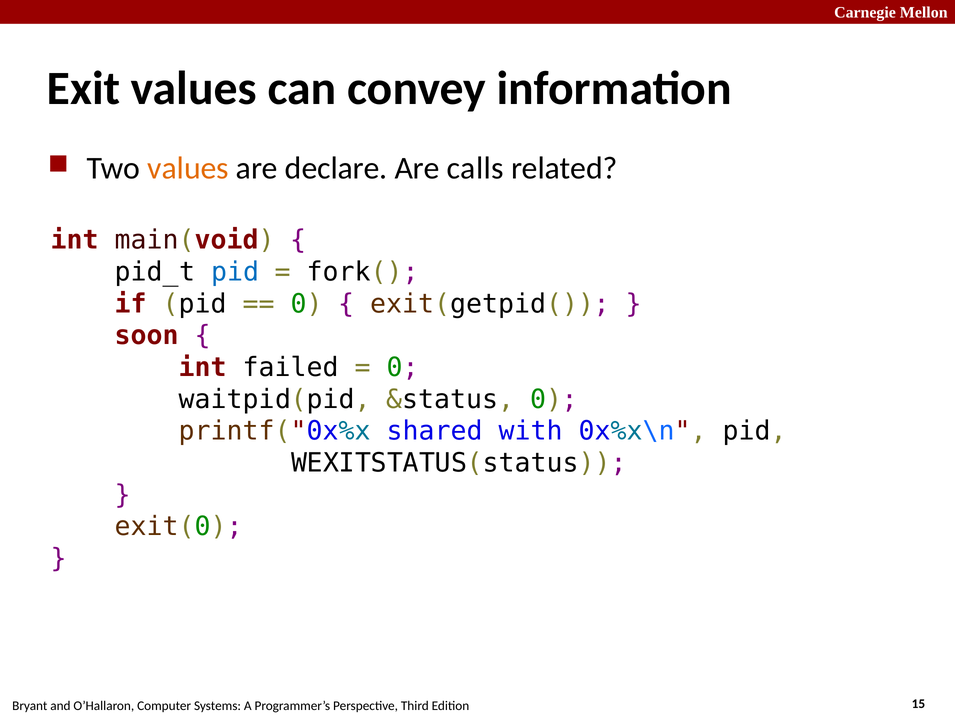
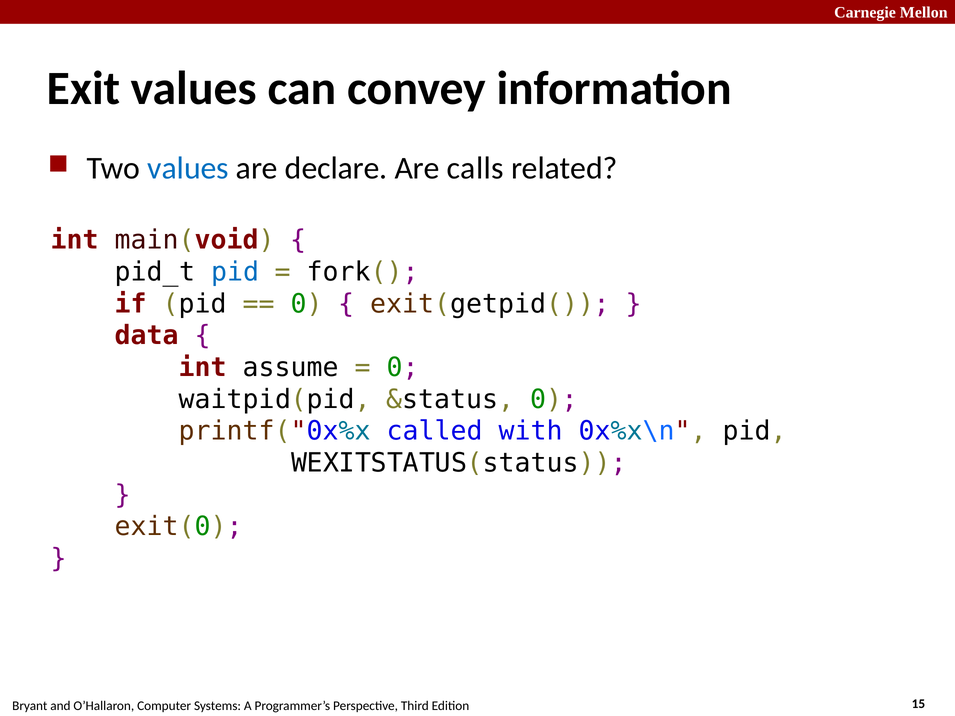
values at (188, 168) colour: orange -> blue
soon: soon -> data
failed: failed -> assume
shared: shared -> called
